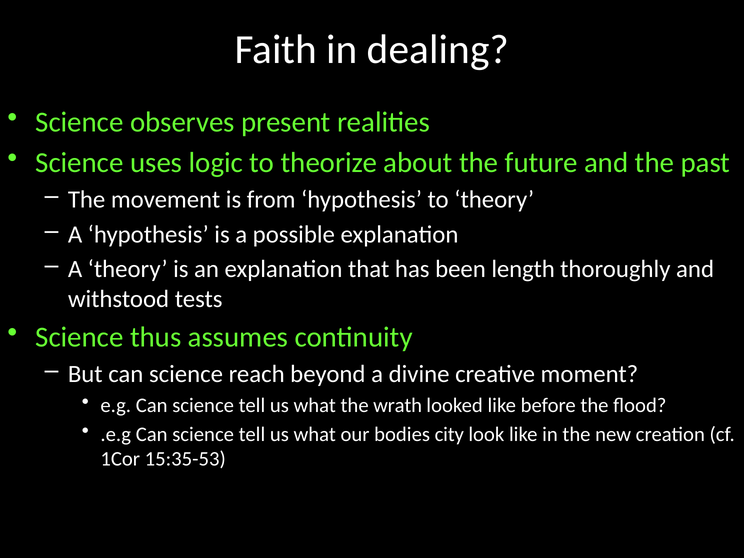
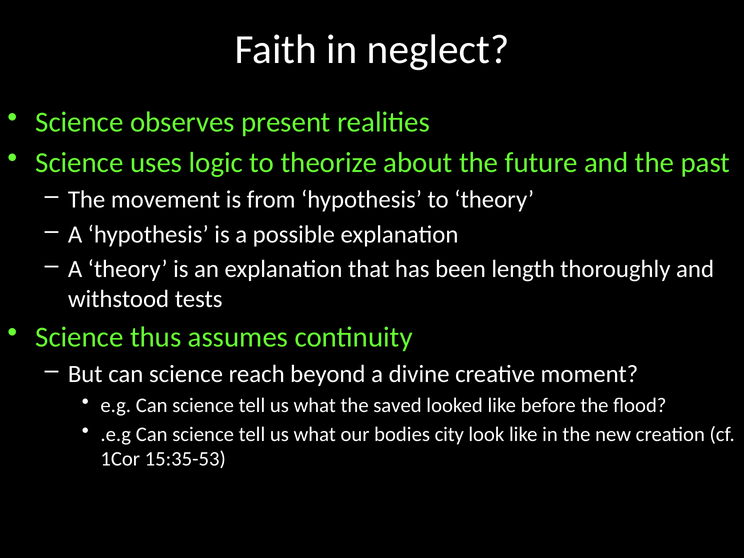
dealing: dealing -> neglect
wrath: wrath -> saved
